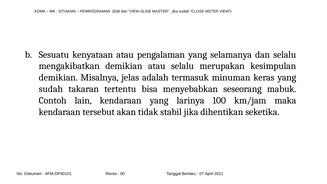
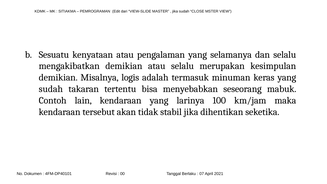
jelas: jelas -> logis
